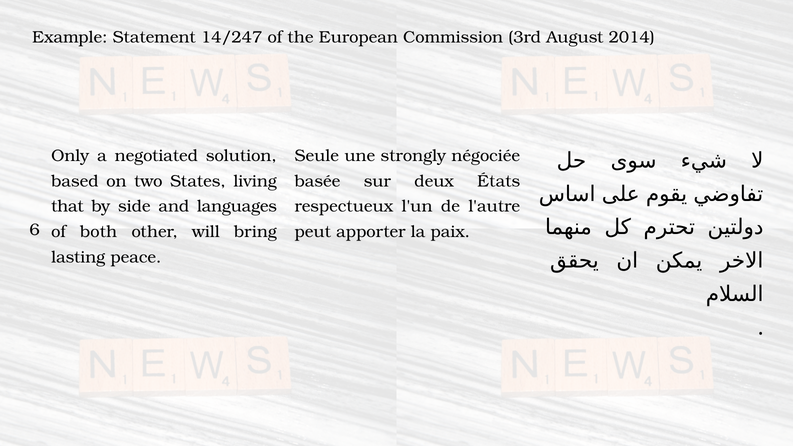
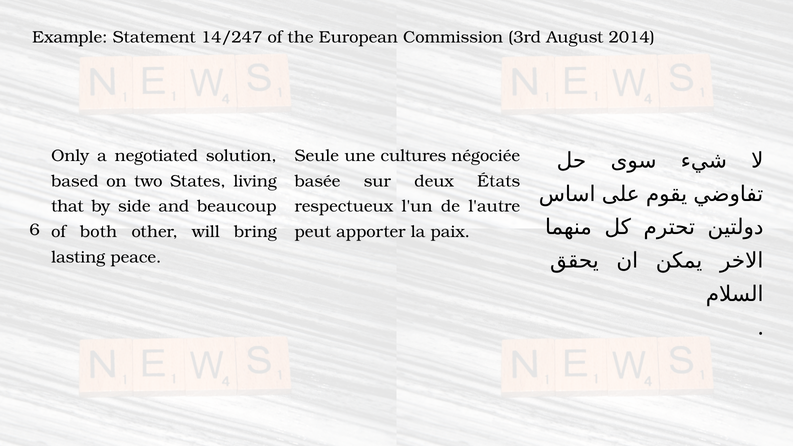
strongly: strongly -> cultures
languages: languages -> beaucoup
